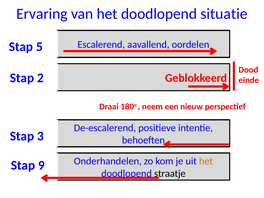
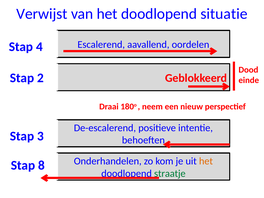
Ervaring: Ervaring -> Verwijst
5: 5 -> 4
9: 9 -> 8
straatje colour: black -> green
